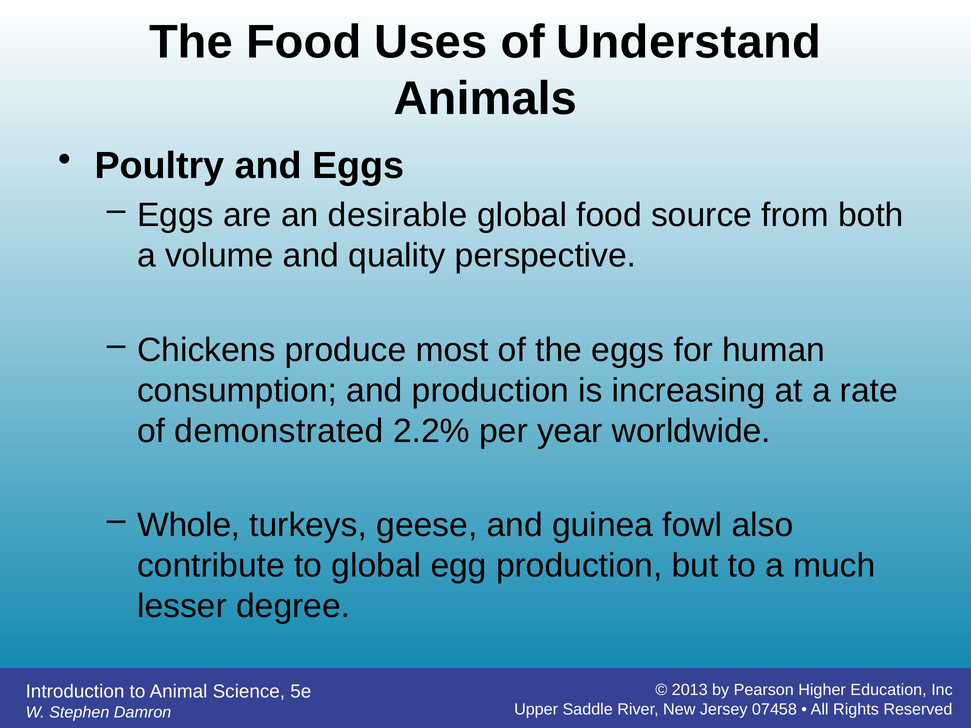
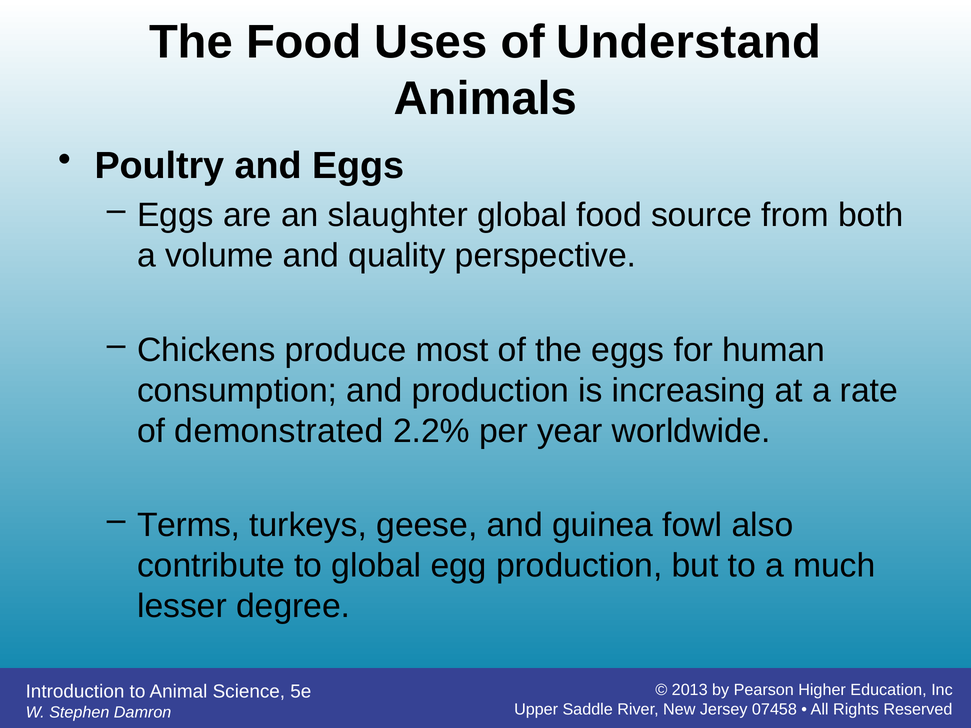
desirable: desirable -> slaughter
Whole: Whole -> Terms
